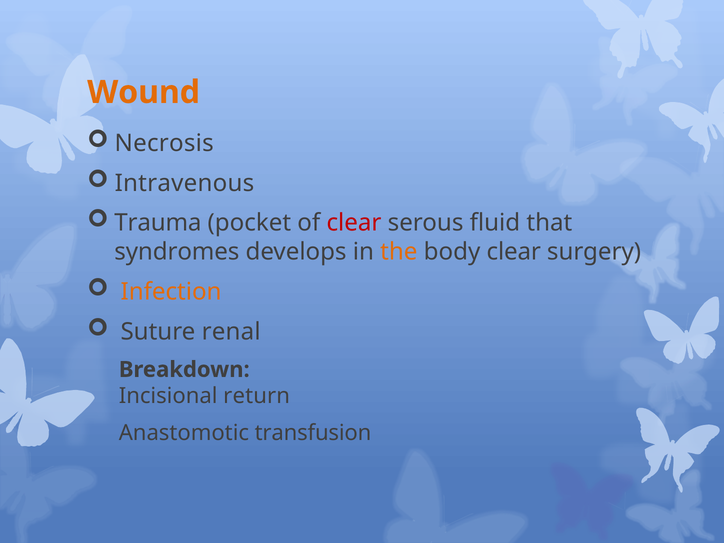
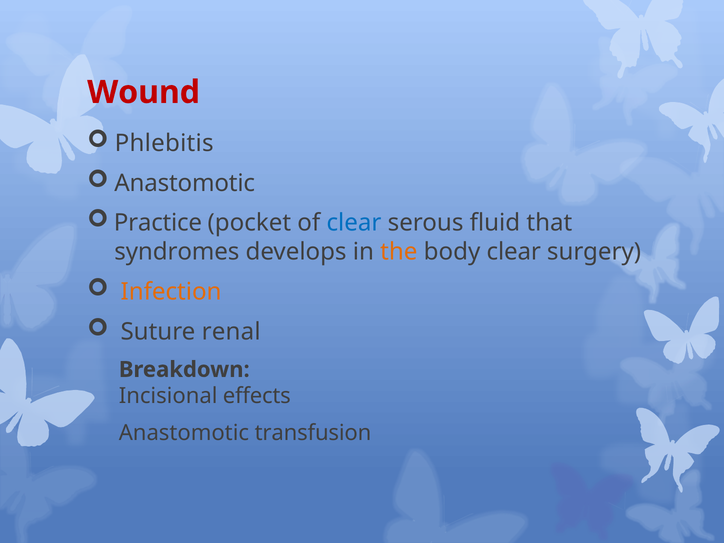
Wound colour: orange -> red
Necrosis: Necrosis -> Phlebitis
Intravenous at (184, 183): Intravenous -> Anastomotic
Trauma: Trauma -> Practice
clear at (354, 223) colour: red -> blue
return: return -> effects
